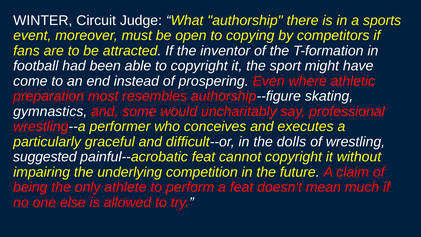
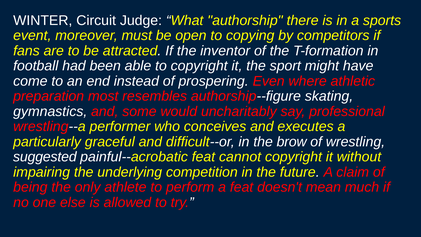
dolls: dolls -> brow
